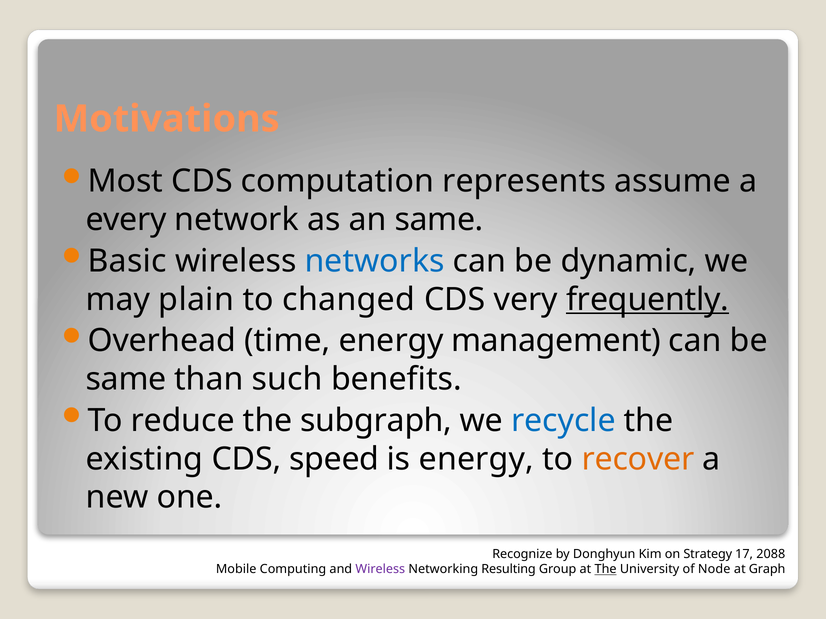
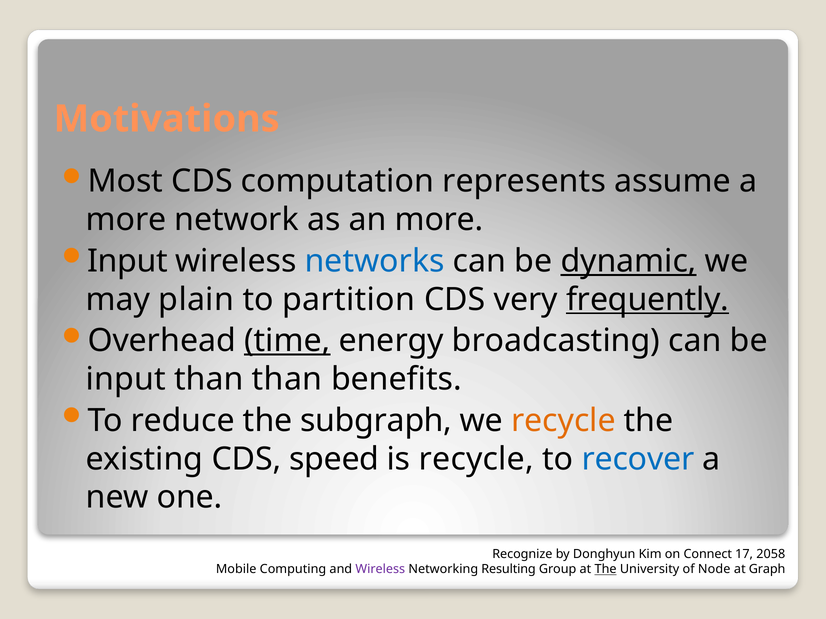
every at (126, 220): every -> more
an same: same -> more
Basic at (127, 261): Basic -> Input
dynamic underline: none -> present
changed: changed -> partition
time underline: none -> present
management: management -> broadcasting
same at (126, 380): same -> input
than such: such -> than
recycle at (564, 421) colour: blue -> orange
is energy: energy -> recycle
recover colour: orange -> blue
Strategy: Strategy -> Connect
2088: 2088 -> 2058
